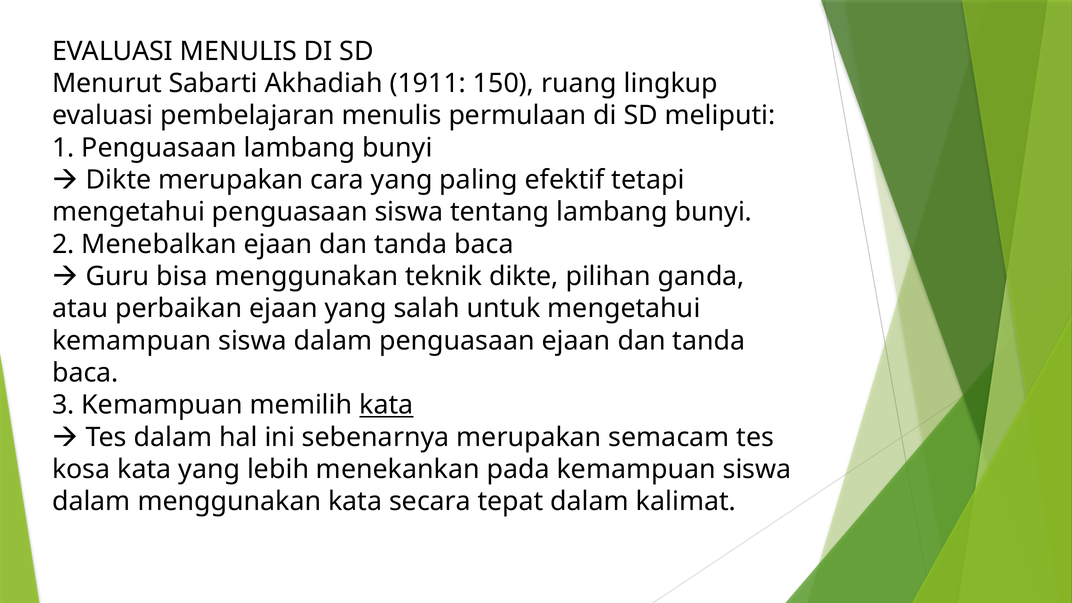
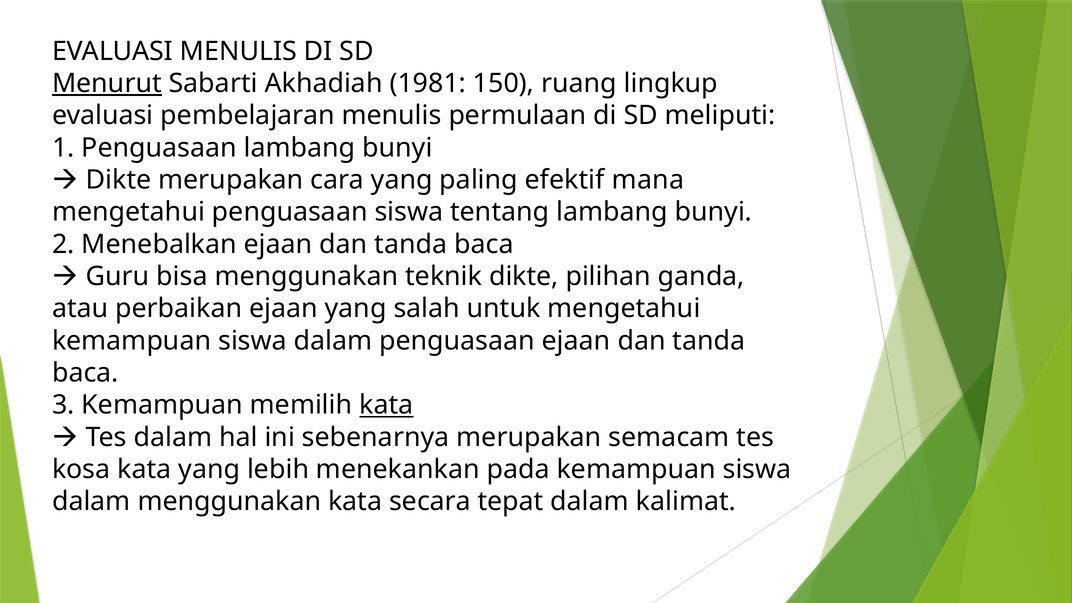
Menurut underline: none -> present
1911: 1911 -> 1981
tetapi: tetapi -> mana
